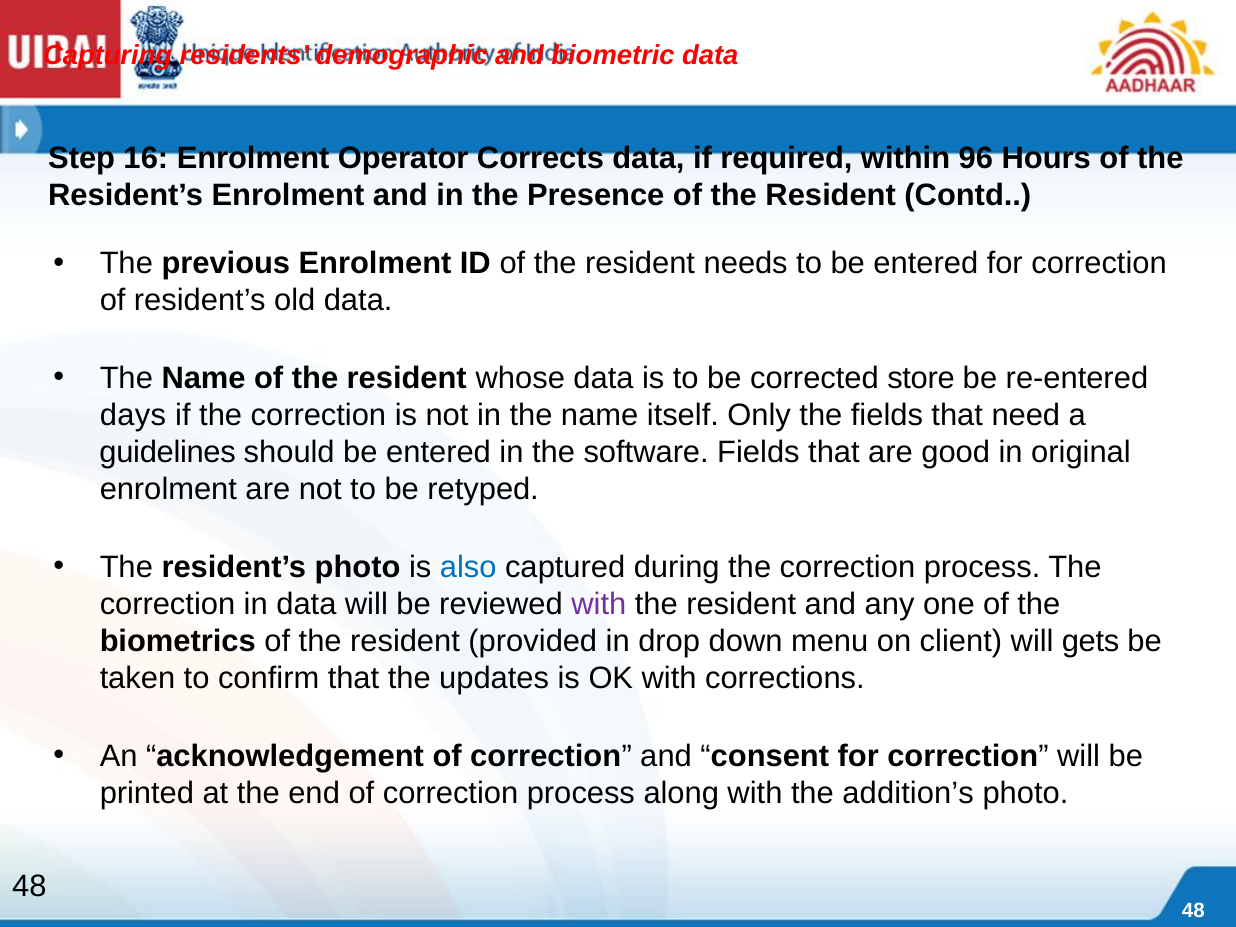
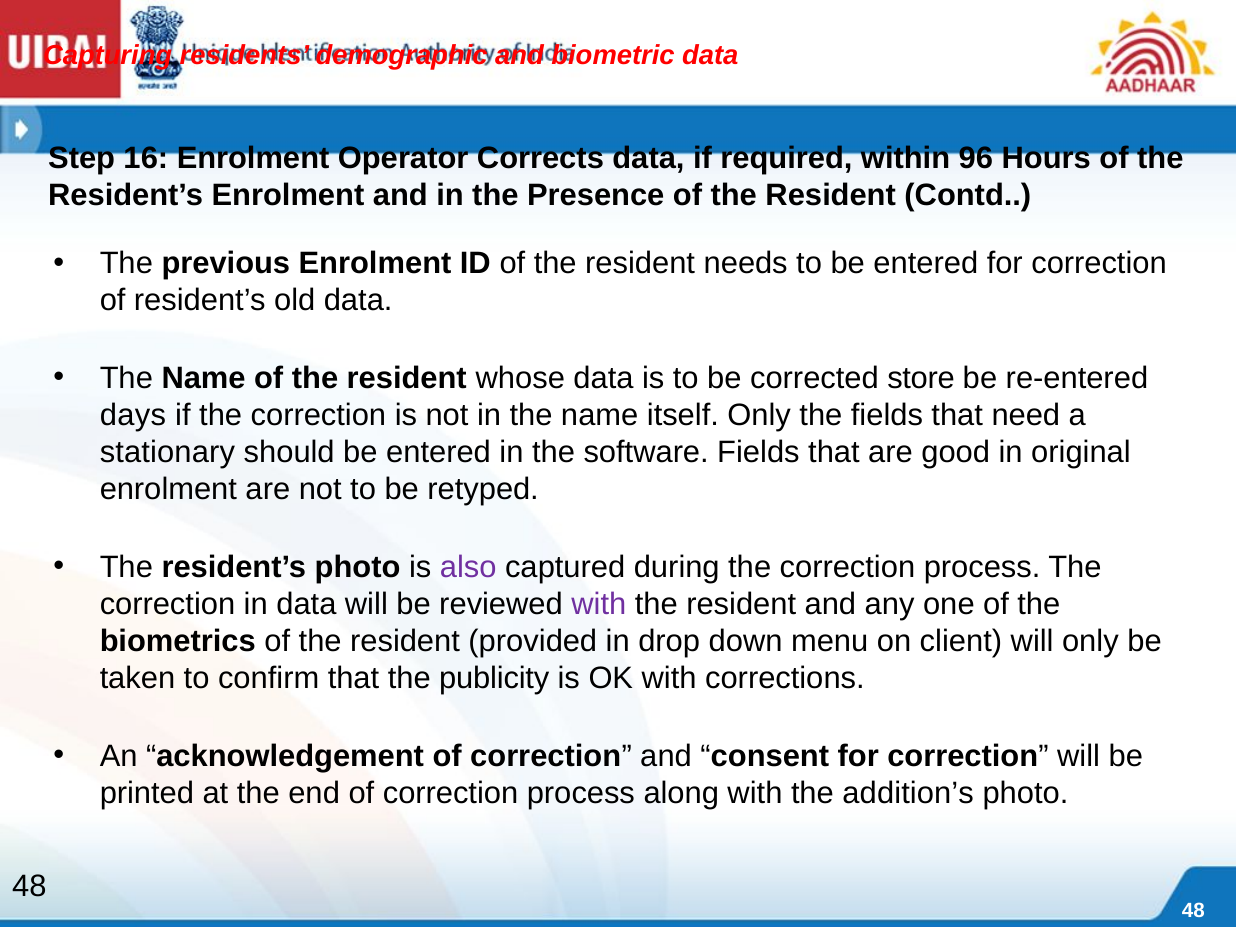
guidelines: guidelines -> stationary
also colour: blue -> purple
will gets: gets -> only
updates: updates -> publicity
